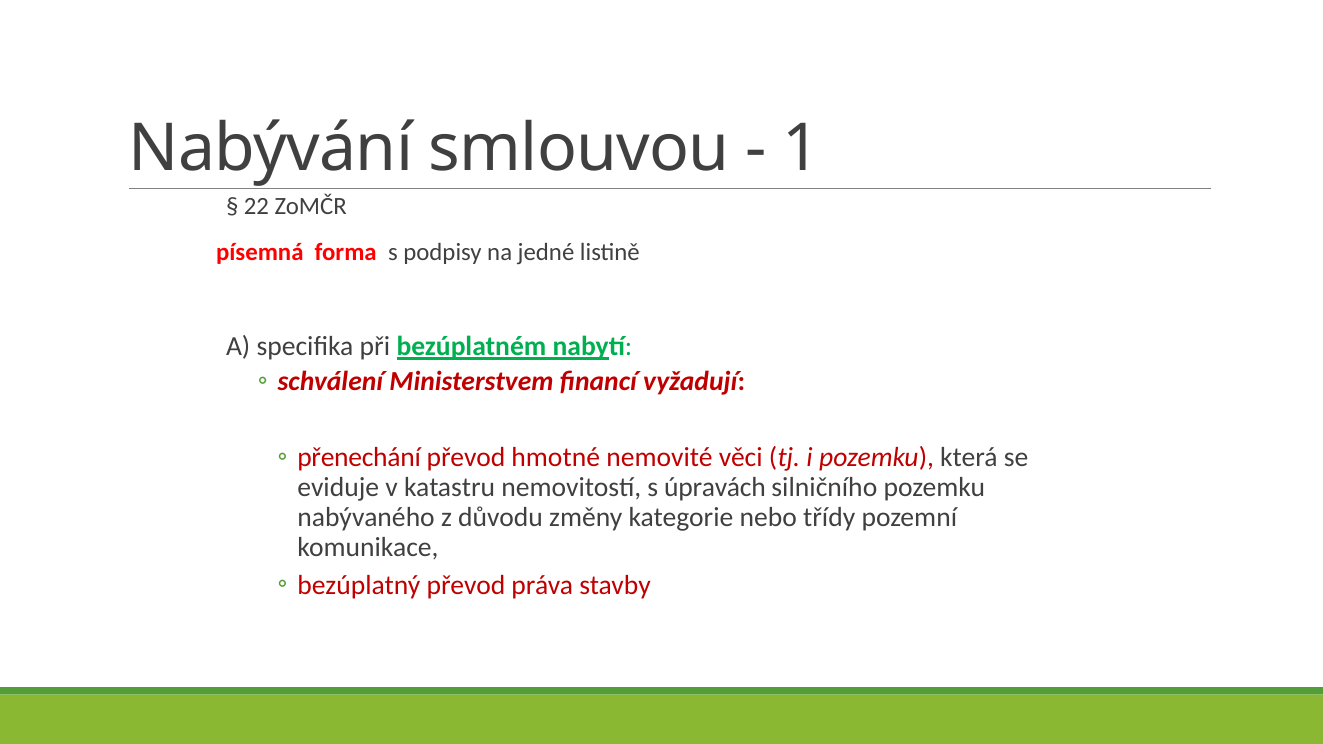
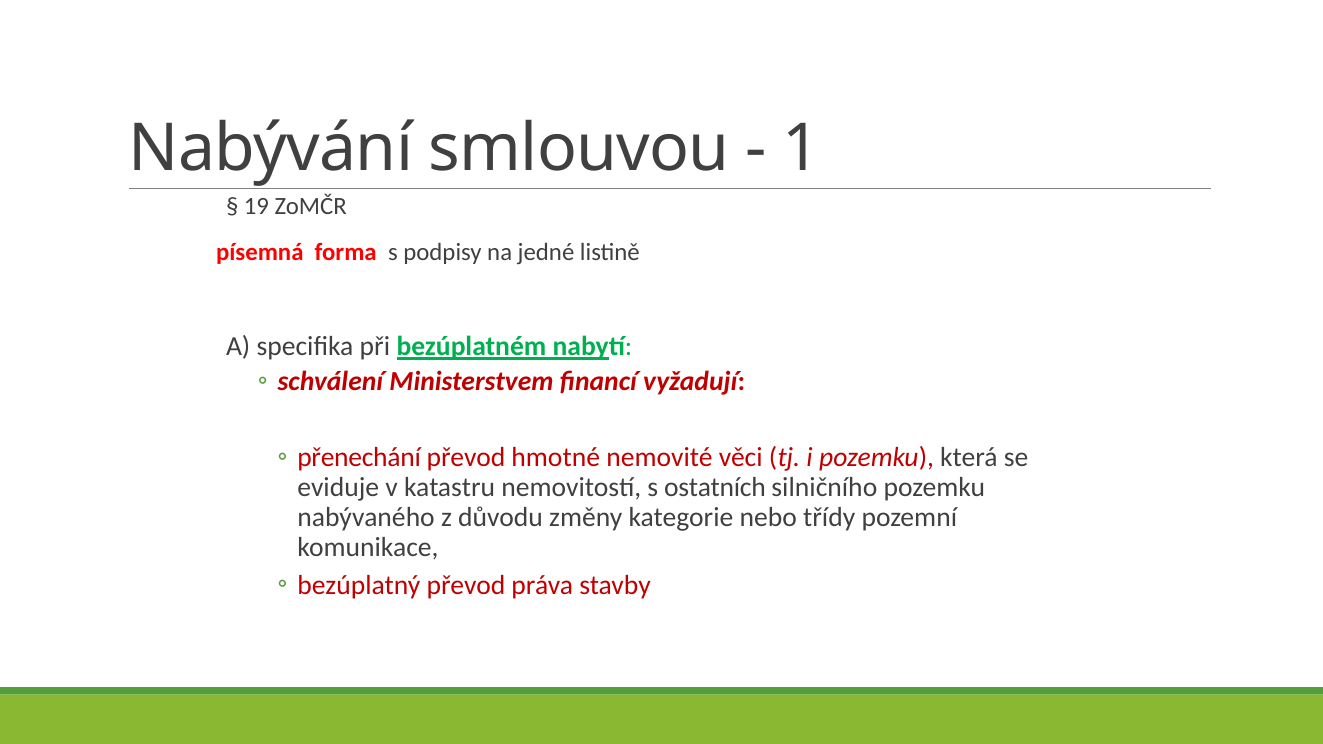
22: 22 -> 19
úpravách: úpravách -> ostatních
